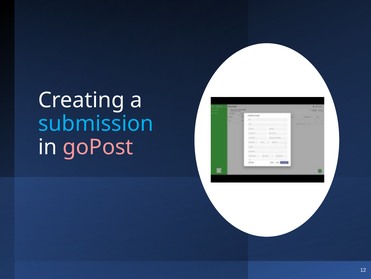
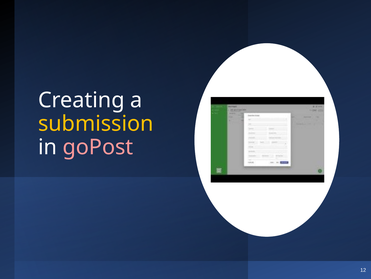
submission colour: light blue -> yellow
